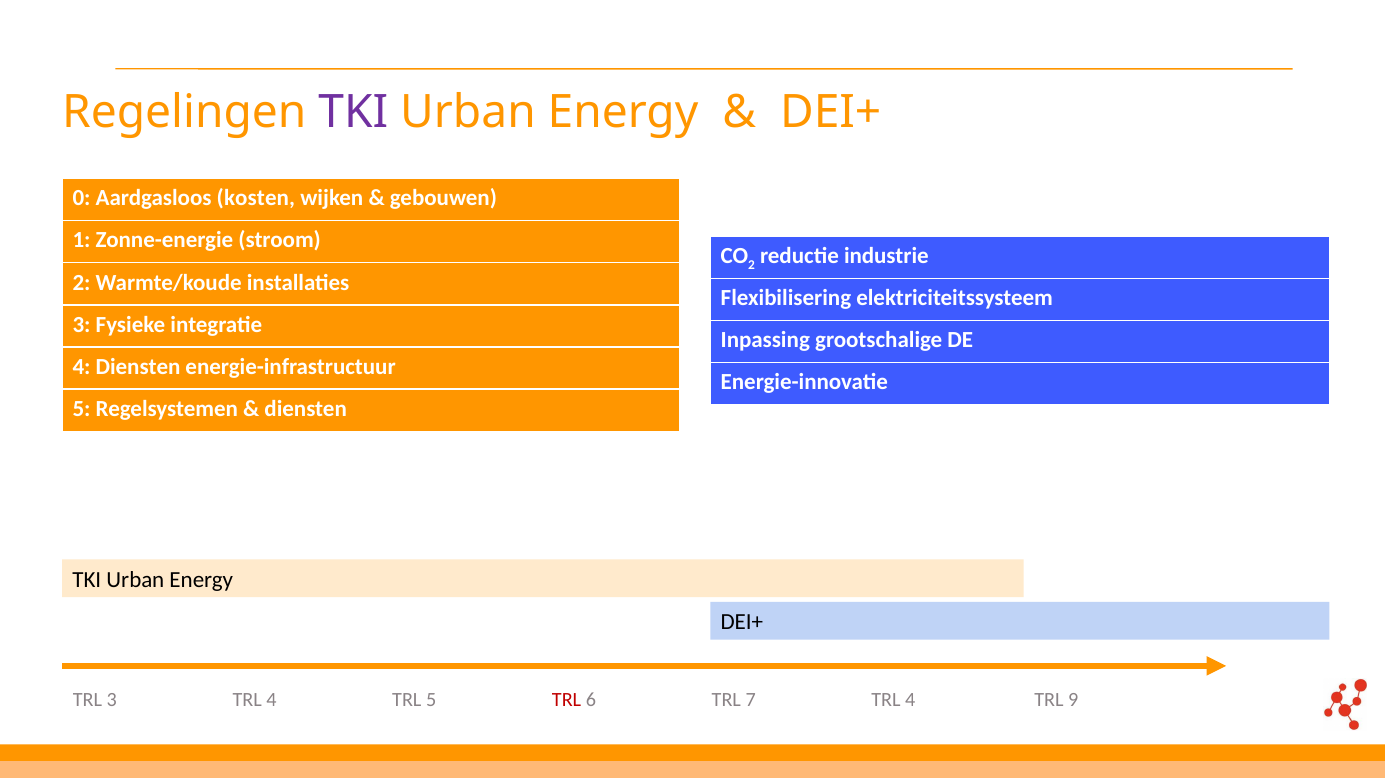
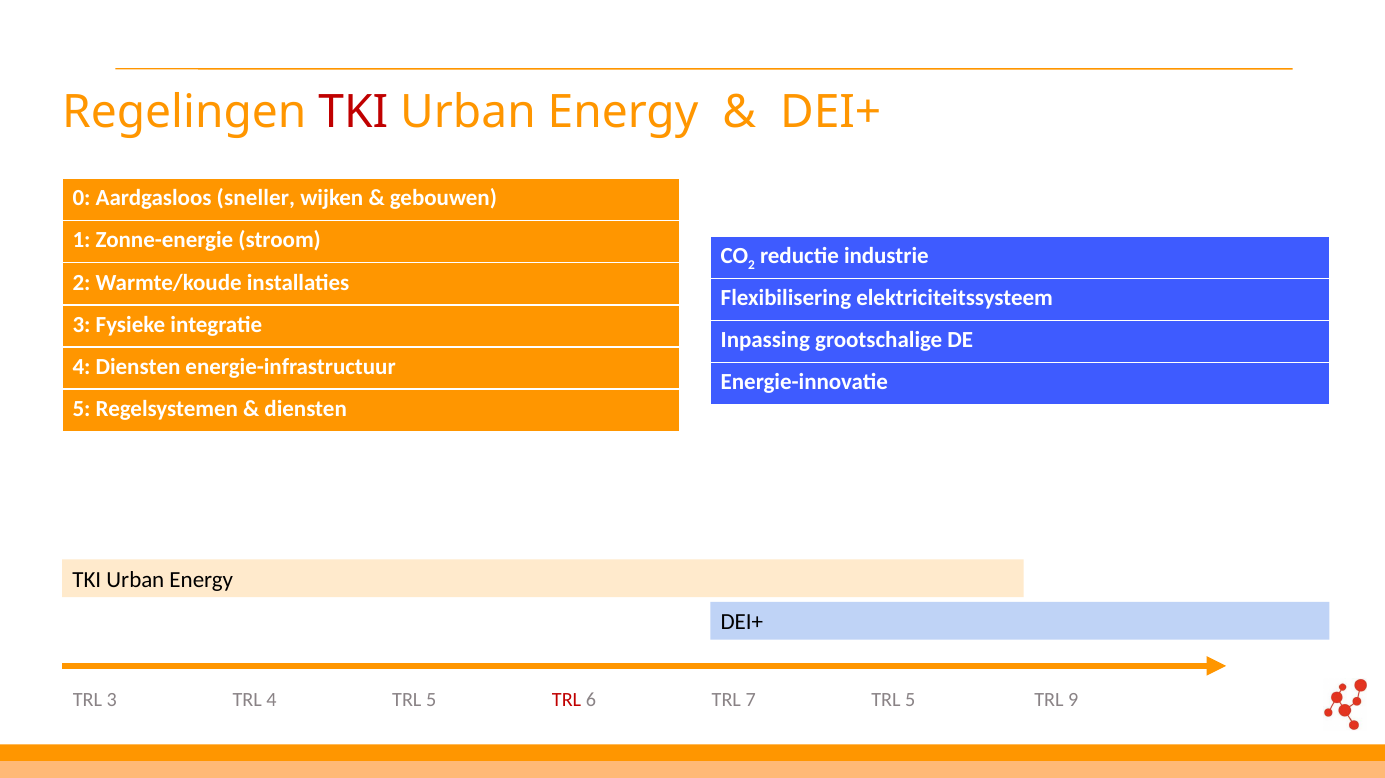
TKI at (353, 113) colour: purple -> red
kosten: kosten -> sneller
7 TRL 4: 4 -> 5
